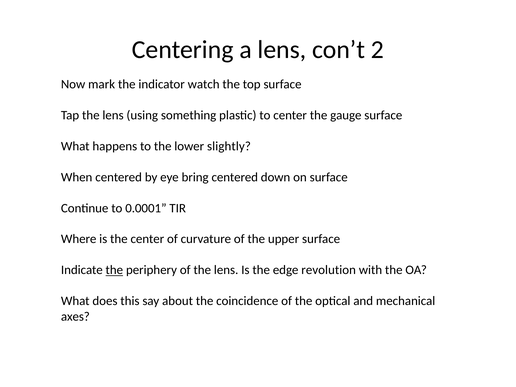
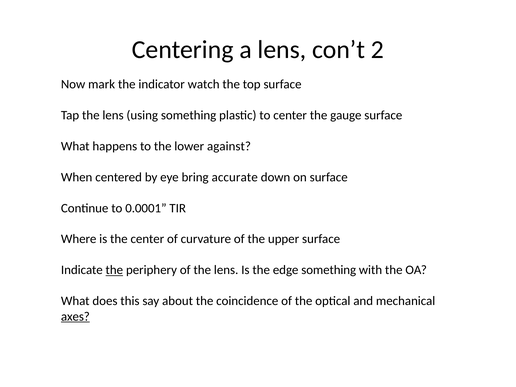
slightly: slightly -> against
bring centered: centered -> accurate
edge revolution: revolution -> something
axes underline: none -> present
